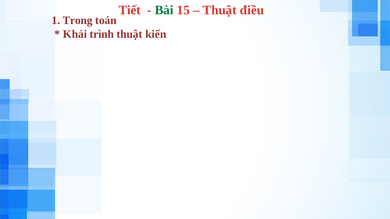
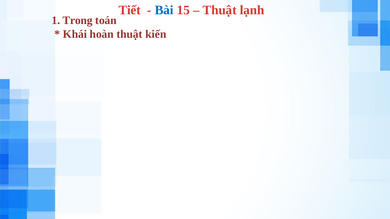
Bài colour: green -> blue
điều: điều -> lạnh
trình: trình -> hoàn
